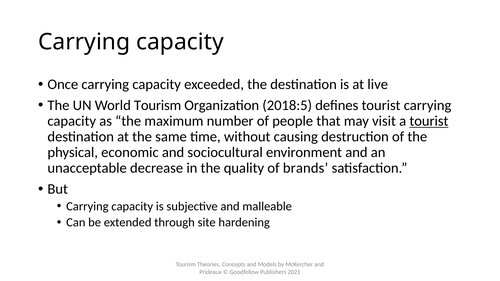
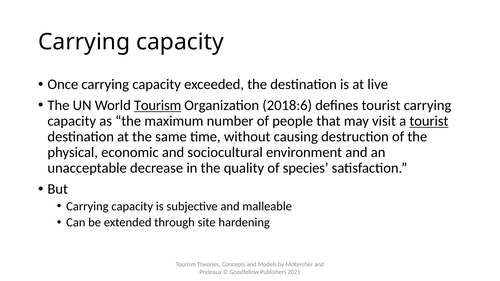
Tourism at (158, 105) underline: none -> present
2018:5: 2018:5 -> 2018:6
brands: brands -> species
